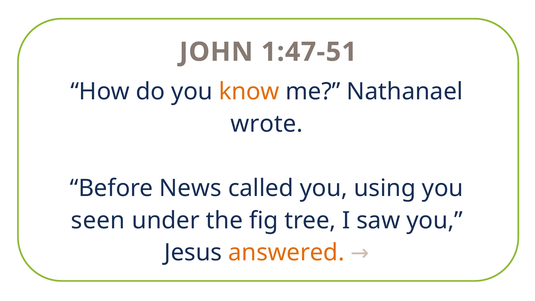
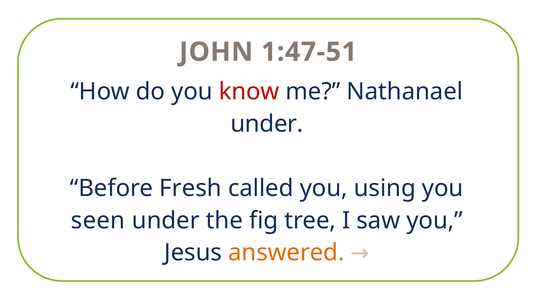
know colour: orange -> red
wrote at (267, 124): wrote -> under
News: News -> Fresh
